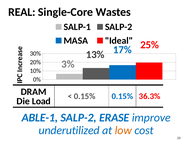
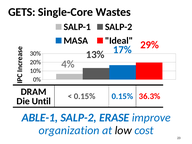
REAL: REAL -> GETS
25%: 25% -> 29%
3%: 3% -> 4%
Load: Load -> Until
underutilized: underutilized -> organization
low colour: orange -> black
